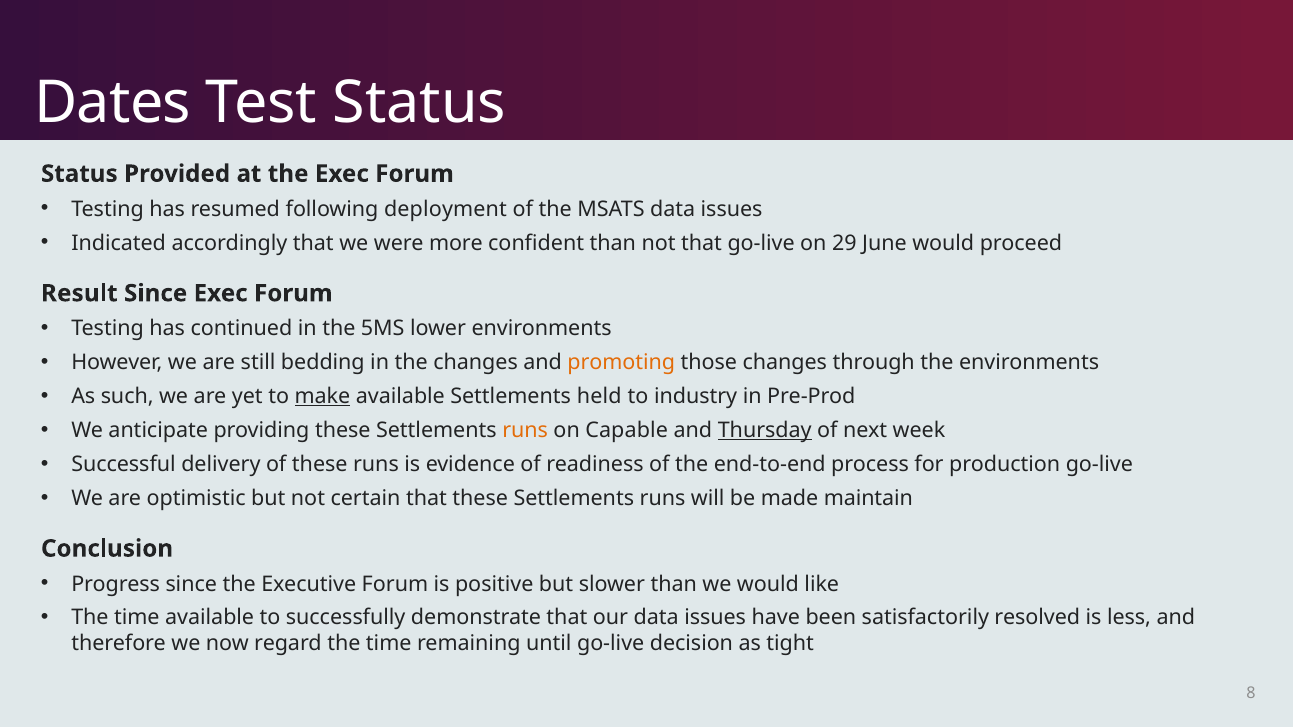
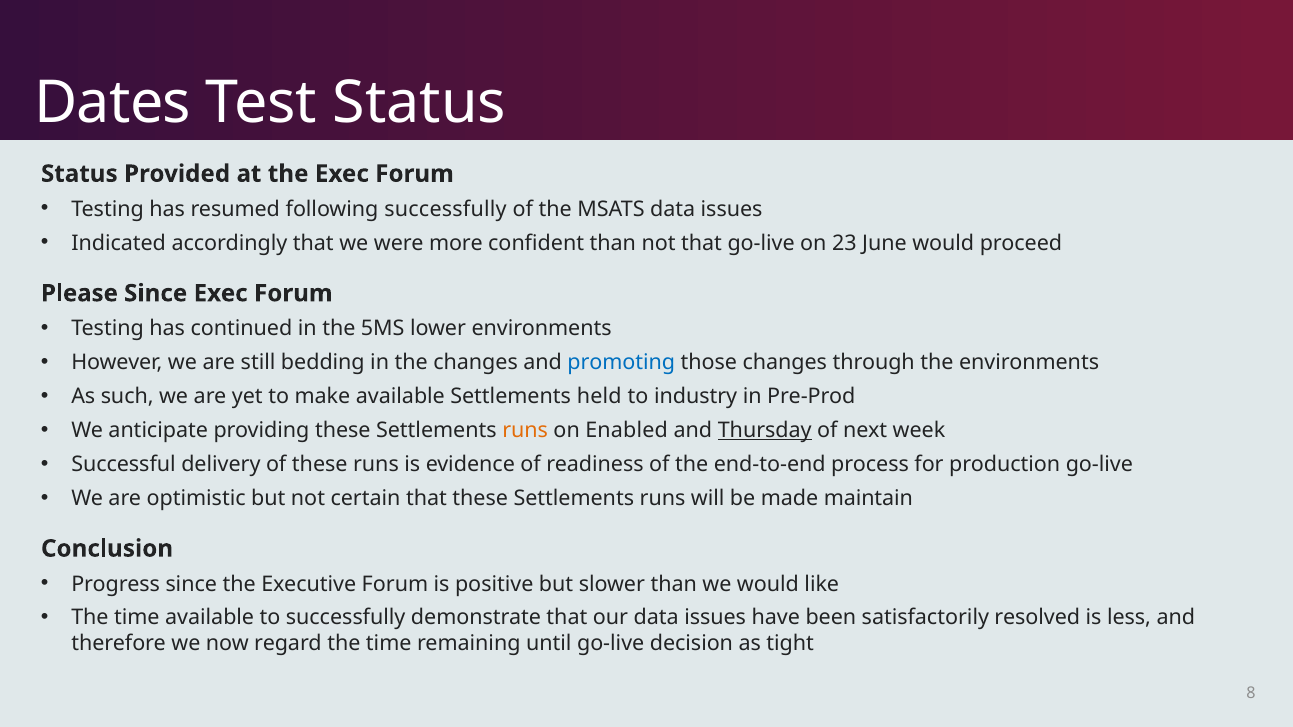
following deployment: deployment -> successfully
29: 29 -> 23
Result: Result -> Please
promoting colour: orange -> blue
make underline: present -> none
Capable: Capable -> Enabled
